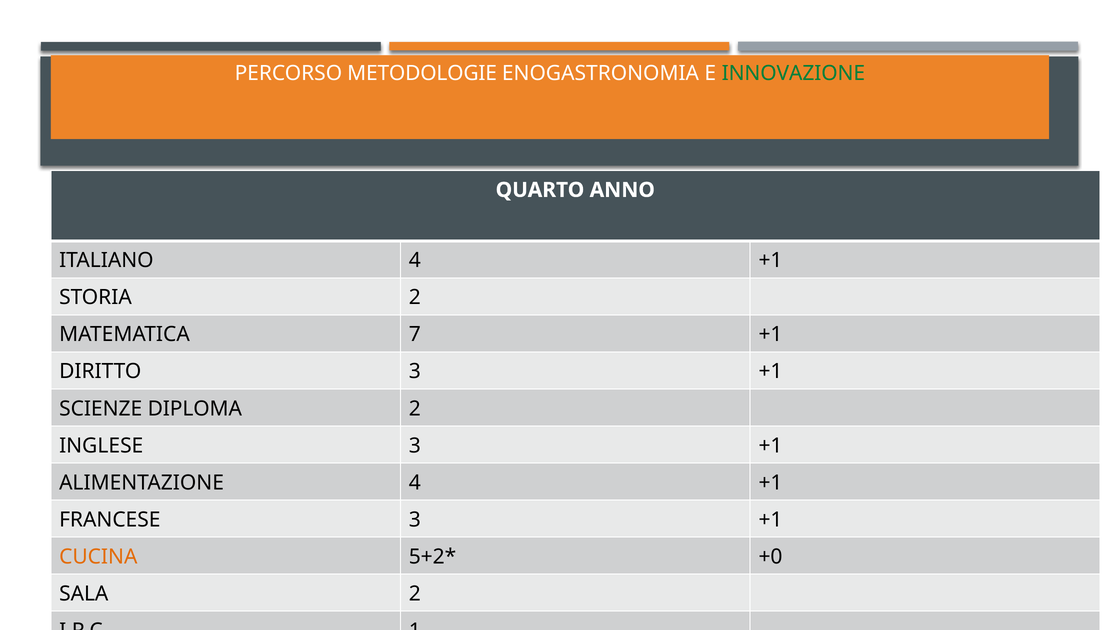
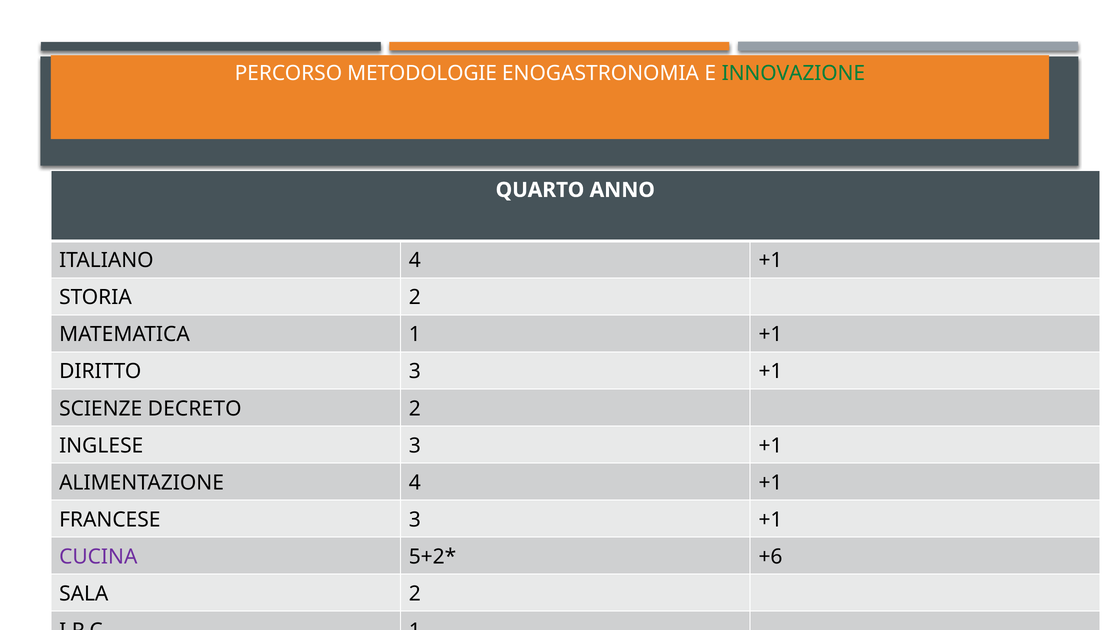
MATEMATICA 7: 7 -> 1
DIPLOMA: DIPLOMA -> DECRETO
CUCINA colour: orange -> purple
+0: +0 -> +6
